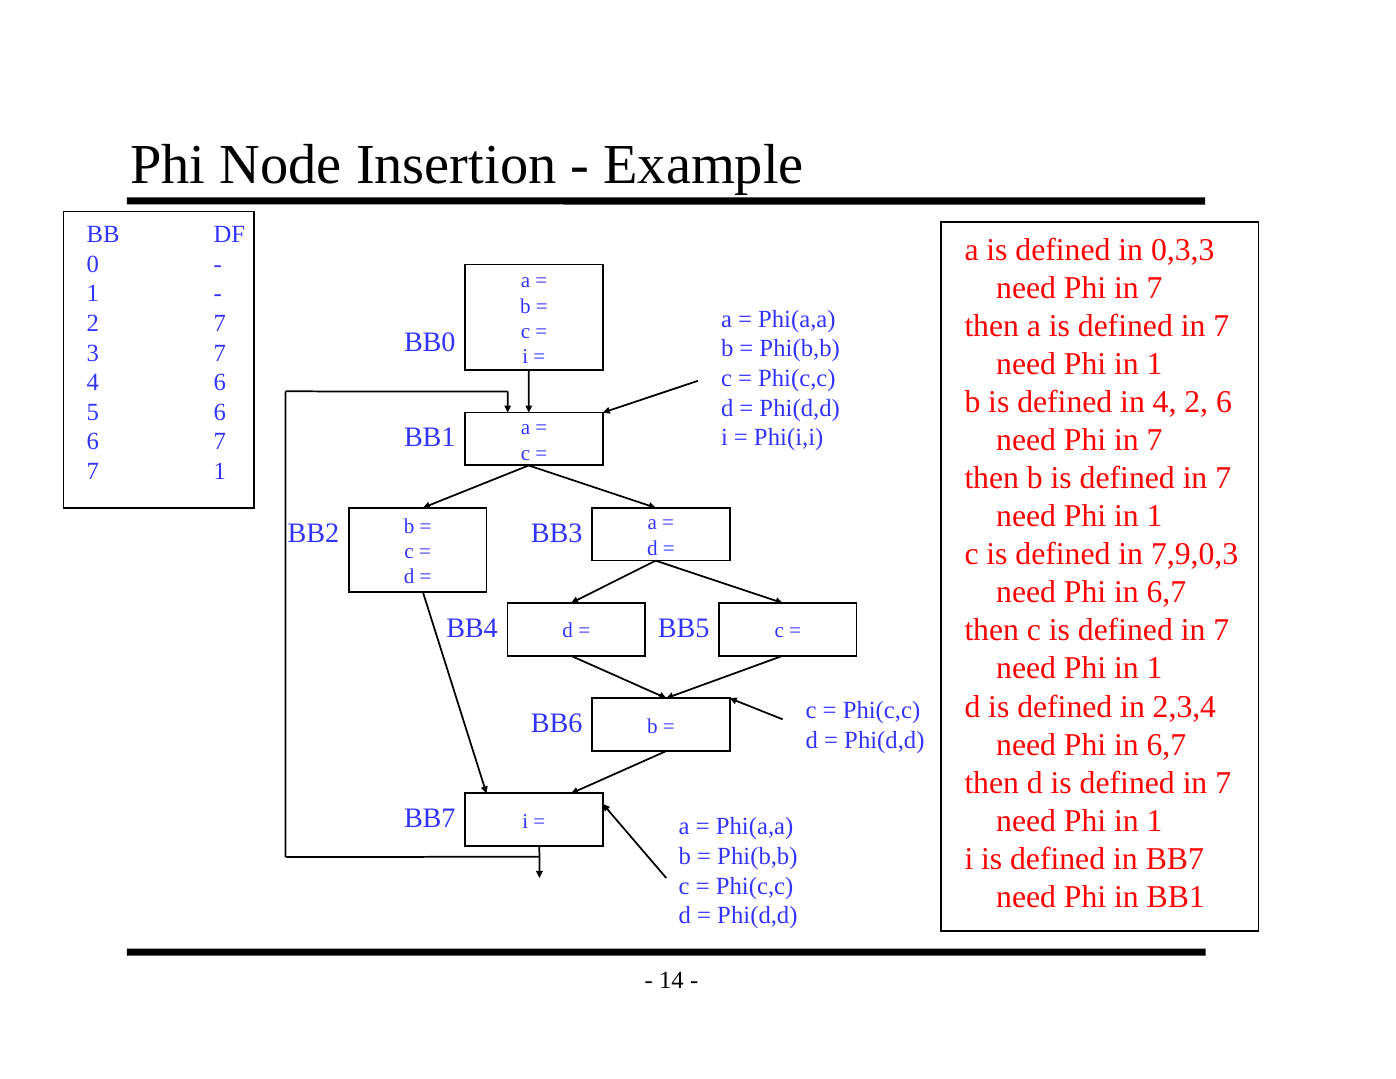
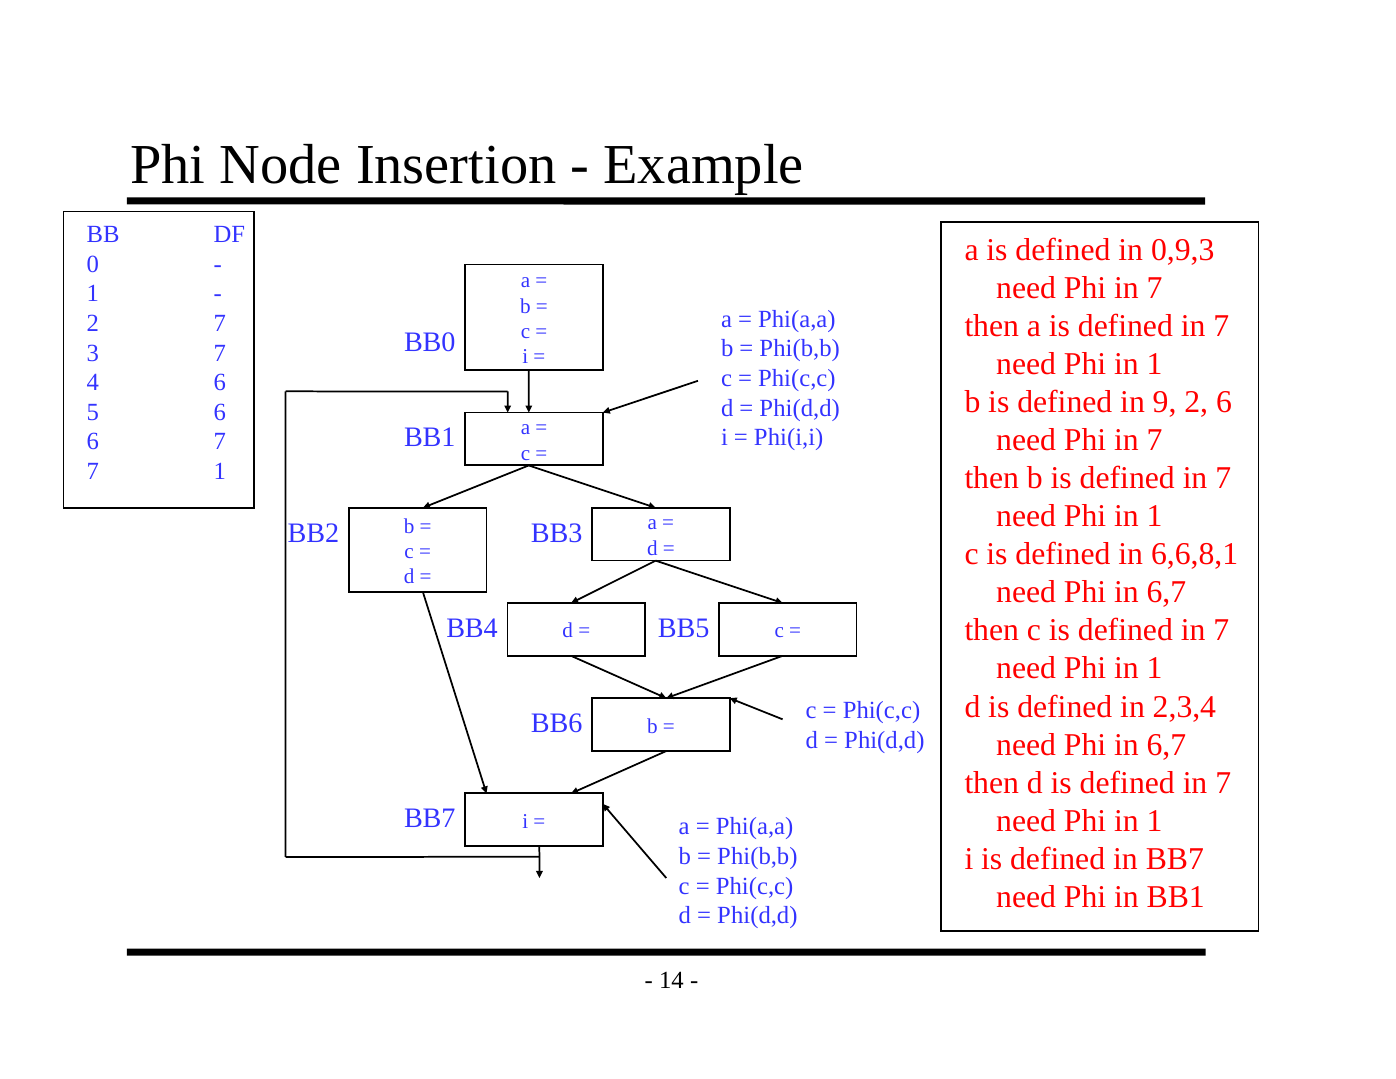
0,3,3: 0,3,3 -> 0,9,3
in 4: 4 -> 9
7,9,0,3: 7,9,0,3 -> 6,6,8,1
